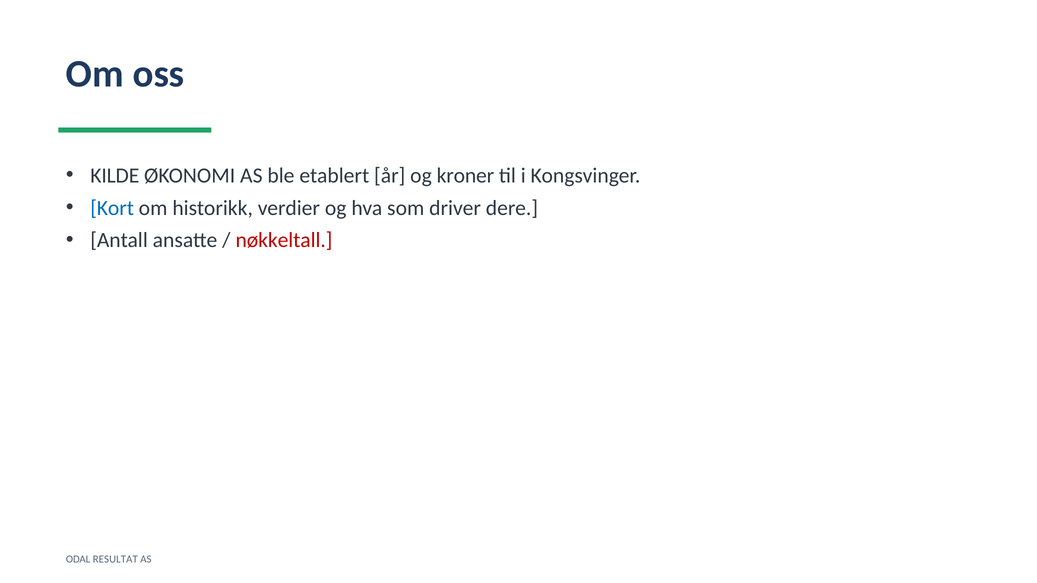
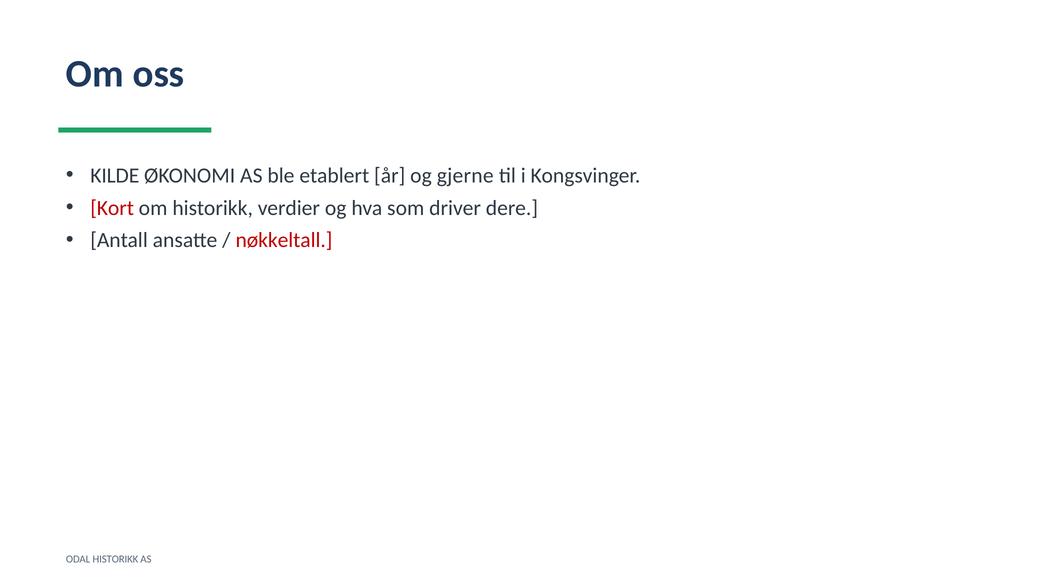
kroner: kroner -> gjerne
Kort colour: blue -> red
ODAL RESULTAT: RESULTAT -> HISTORIKK
